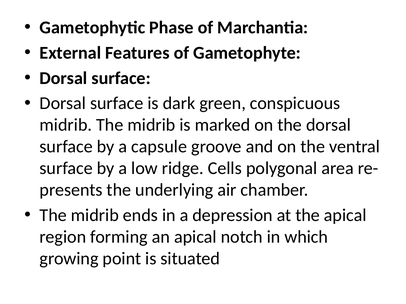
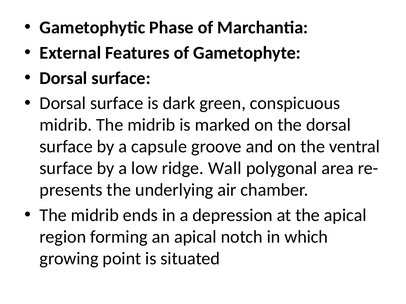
Cells: Cells -> Wall
